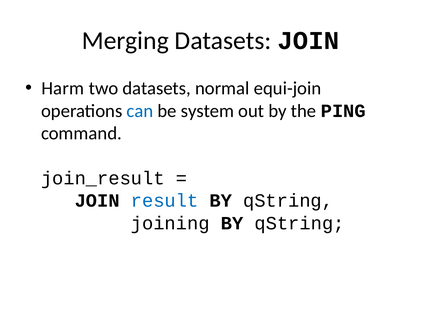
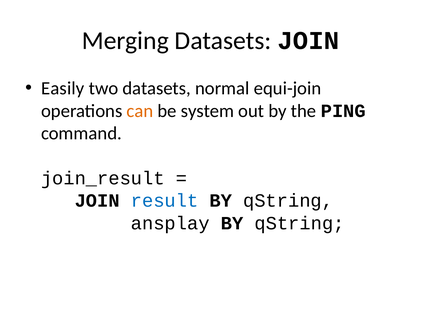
Harm: Harm -> Easily
can colour: blue -> orange
joining: joining -> ansplay
